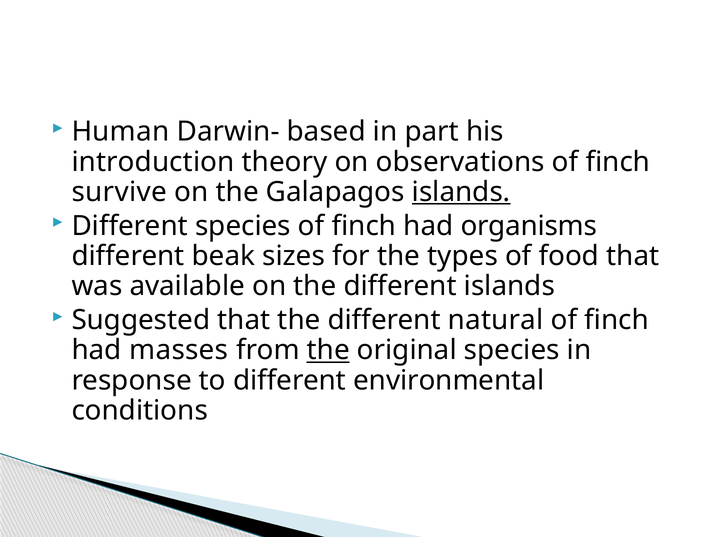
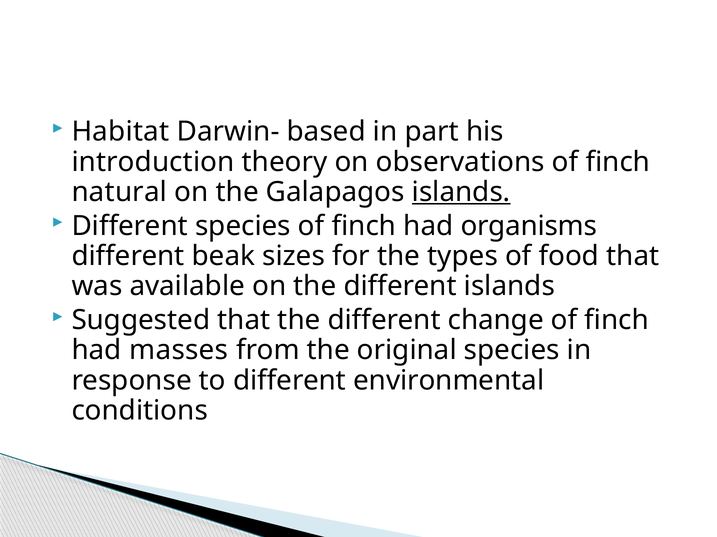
Human: Human -> Habitat
survive: survive -> natural
natural: natural -> change
the at (328, 351) underline: present -> none
